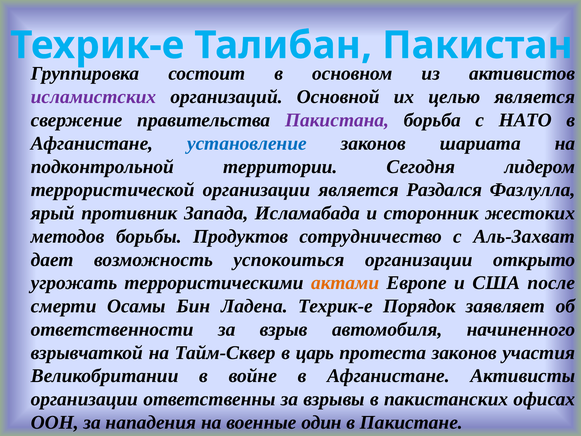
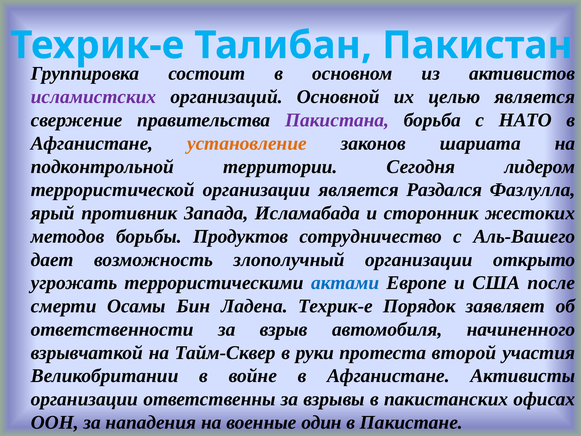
установление colour: blue -> orange
Аль-Захват: Аль-Захват -> Аль-Вашего
успокоиться: успокоиться -> злополучный
актами colour: orange -> blue
царь: царь -> руки
протеста законов: законов -> второй
